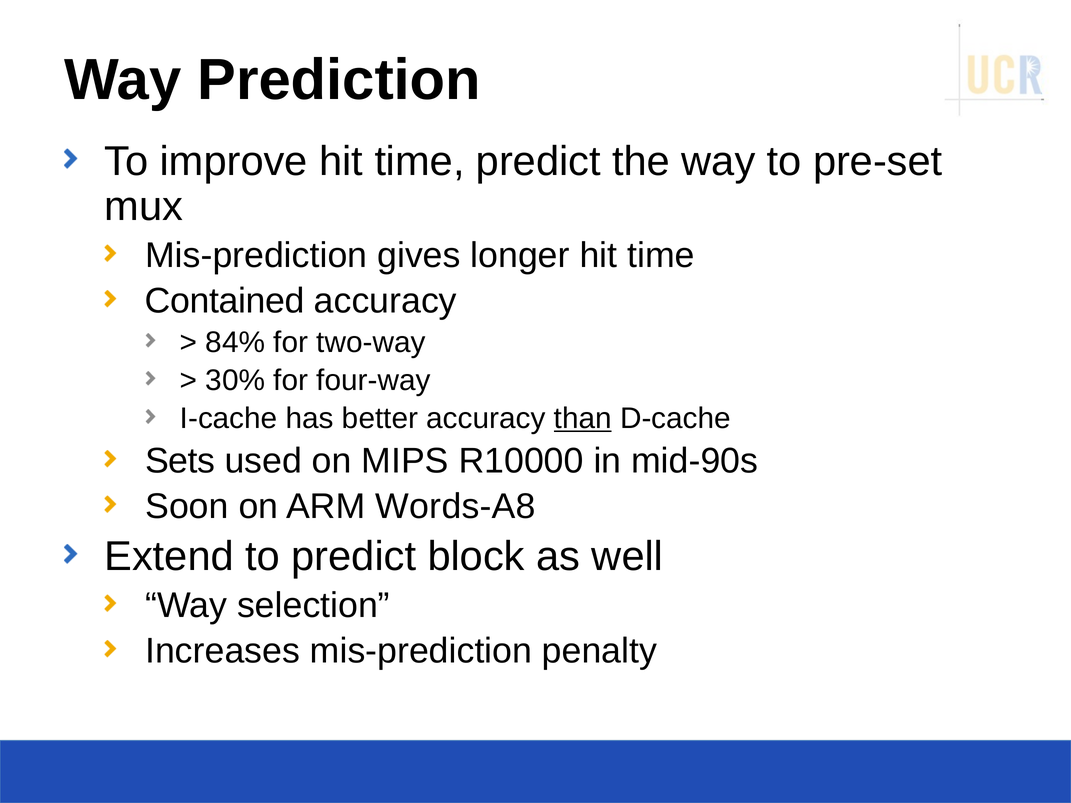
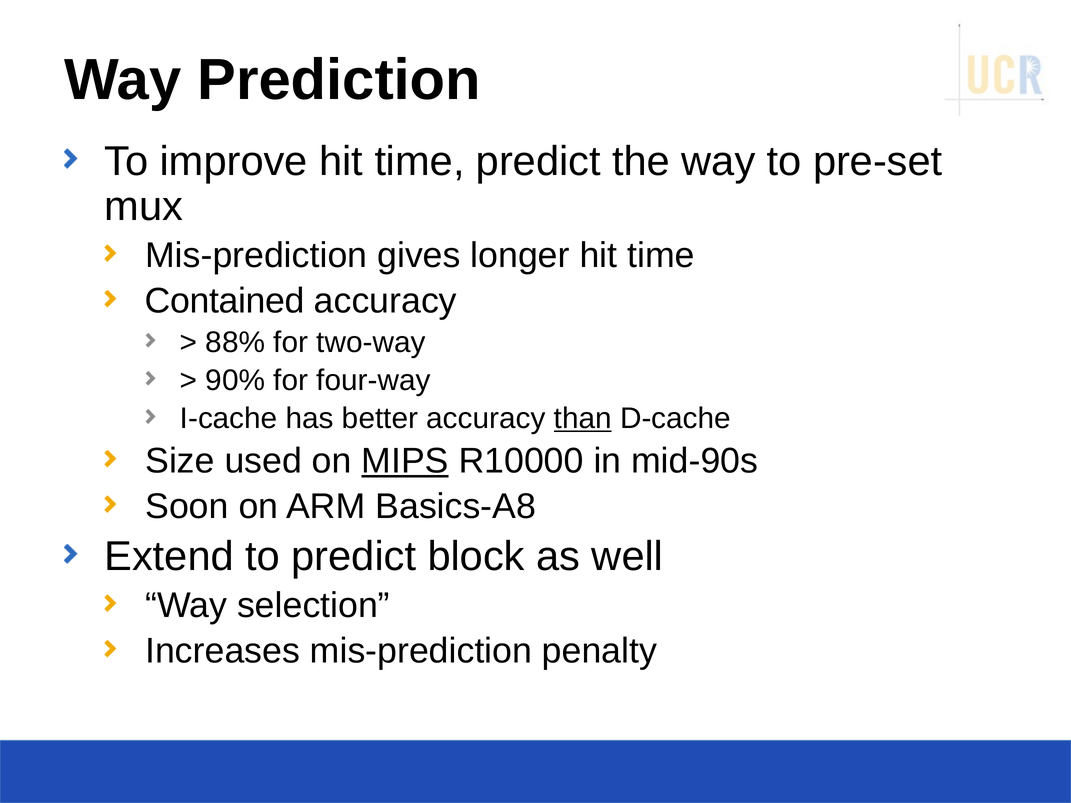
84%: 84% -> 88%
30%: 30% -> 90%
Sets: Sets -> Size
MIPS underline: none -> present
Words-A8: Words-A8 -> Basics-A8
